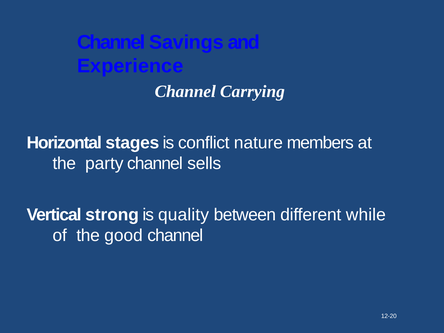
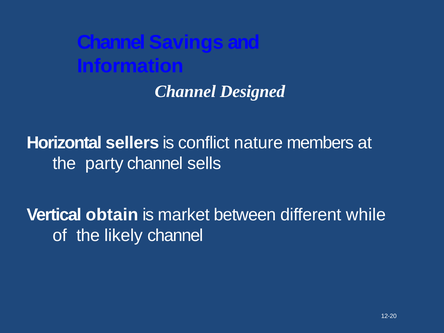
Experience: Experience -> Information
Carrying: Carrying -> Designed
stages: stages -> sellers
strong: strong -> obtain
quality: quality -> market
good: good -> likely
